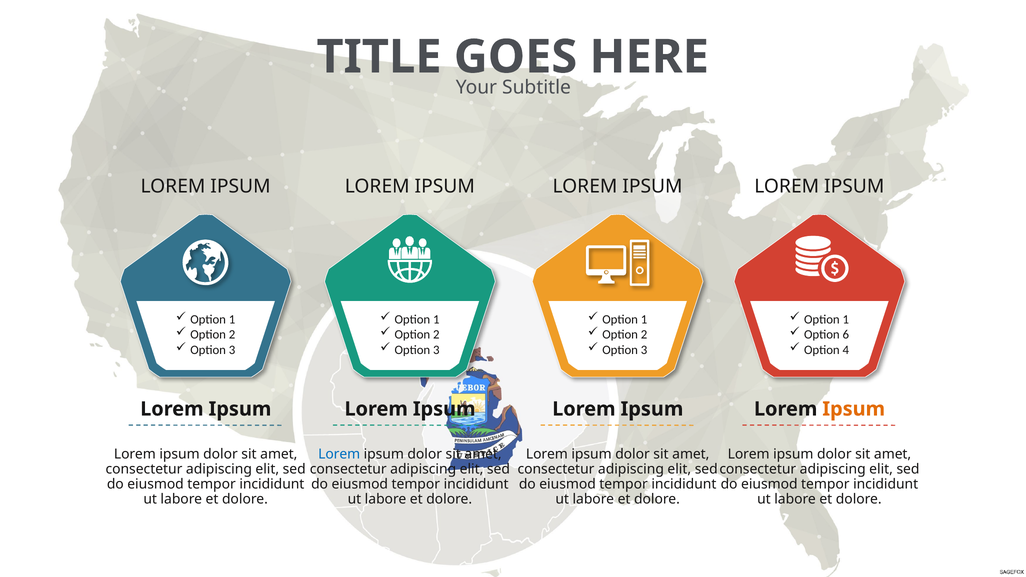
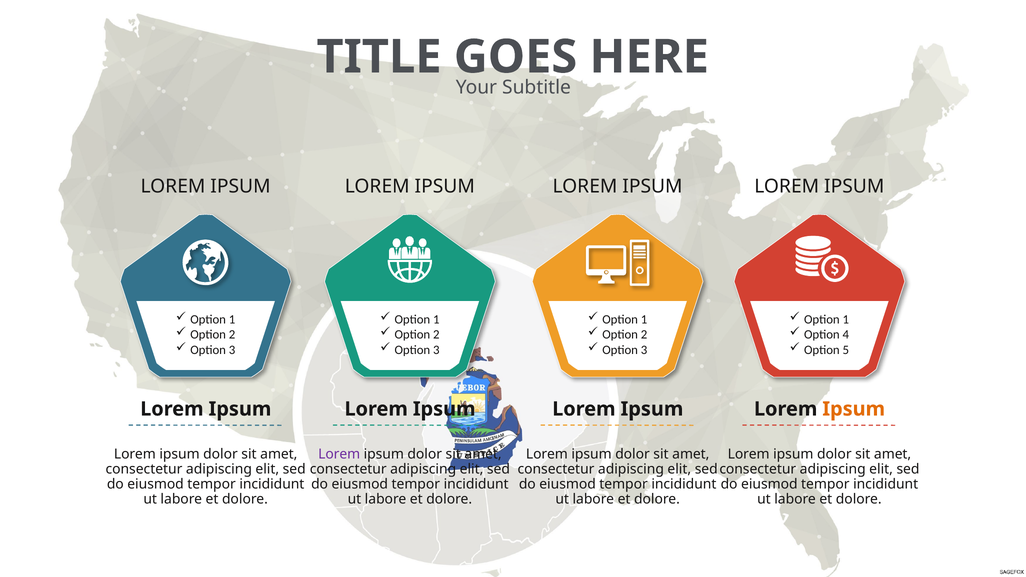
6: 6 -> 4
4: 4 -> 5
Lorem at (339, 454) colour: blue -> purple
